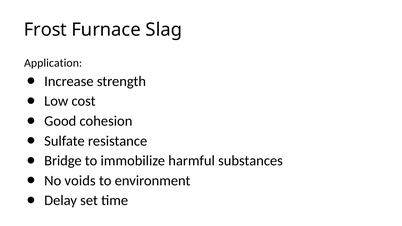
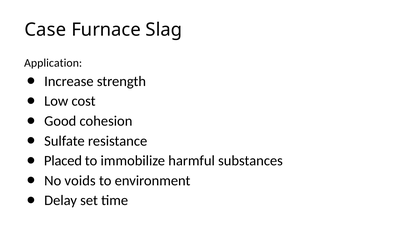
Frost: Frost -> Case
Bridge: Bridge -> Placed
